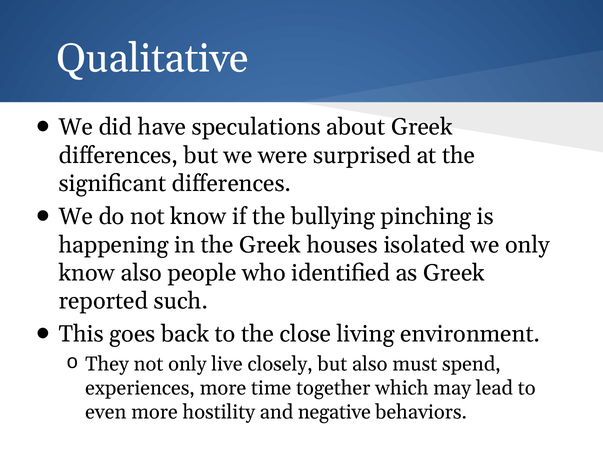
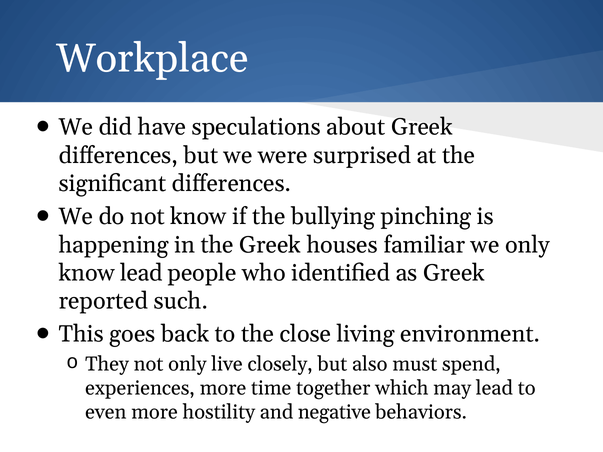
Qualitative: Qualitative -> Workplace
isolated: isolated -> familiar
know also: also -> lead
